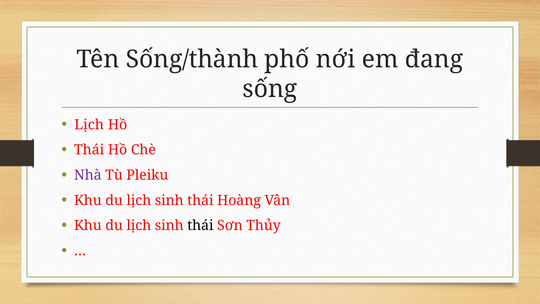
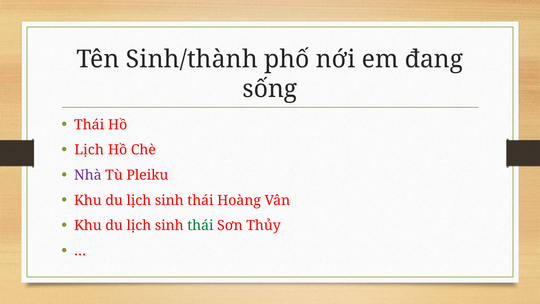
Sống/thành: Sống/thành -> Sinh/thành
Lịch at (89, 125): Lịch -> Thái
Thái at (89, 150): Thái -> Lịch
thái at (200, 225) colour: black -> green
